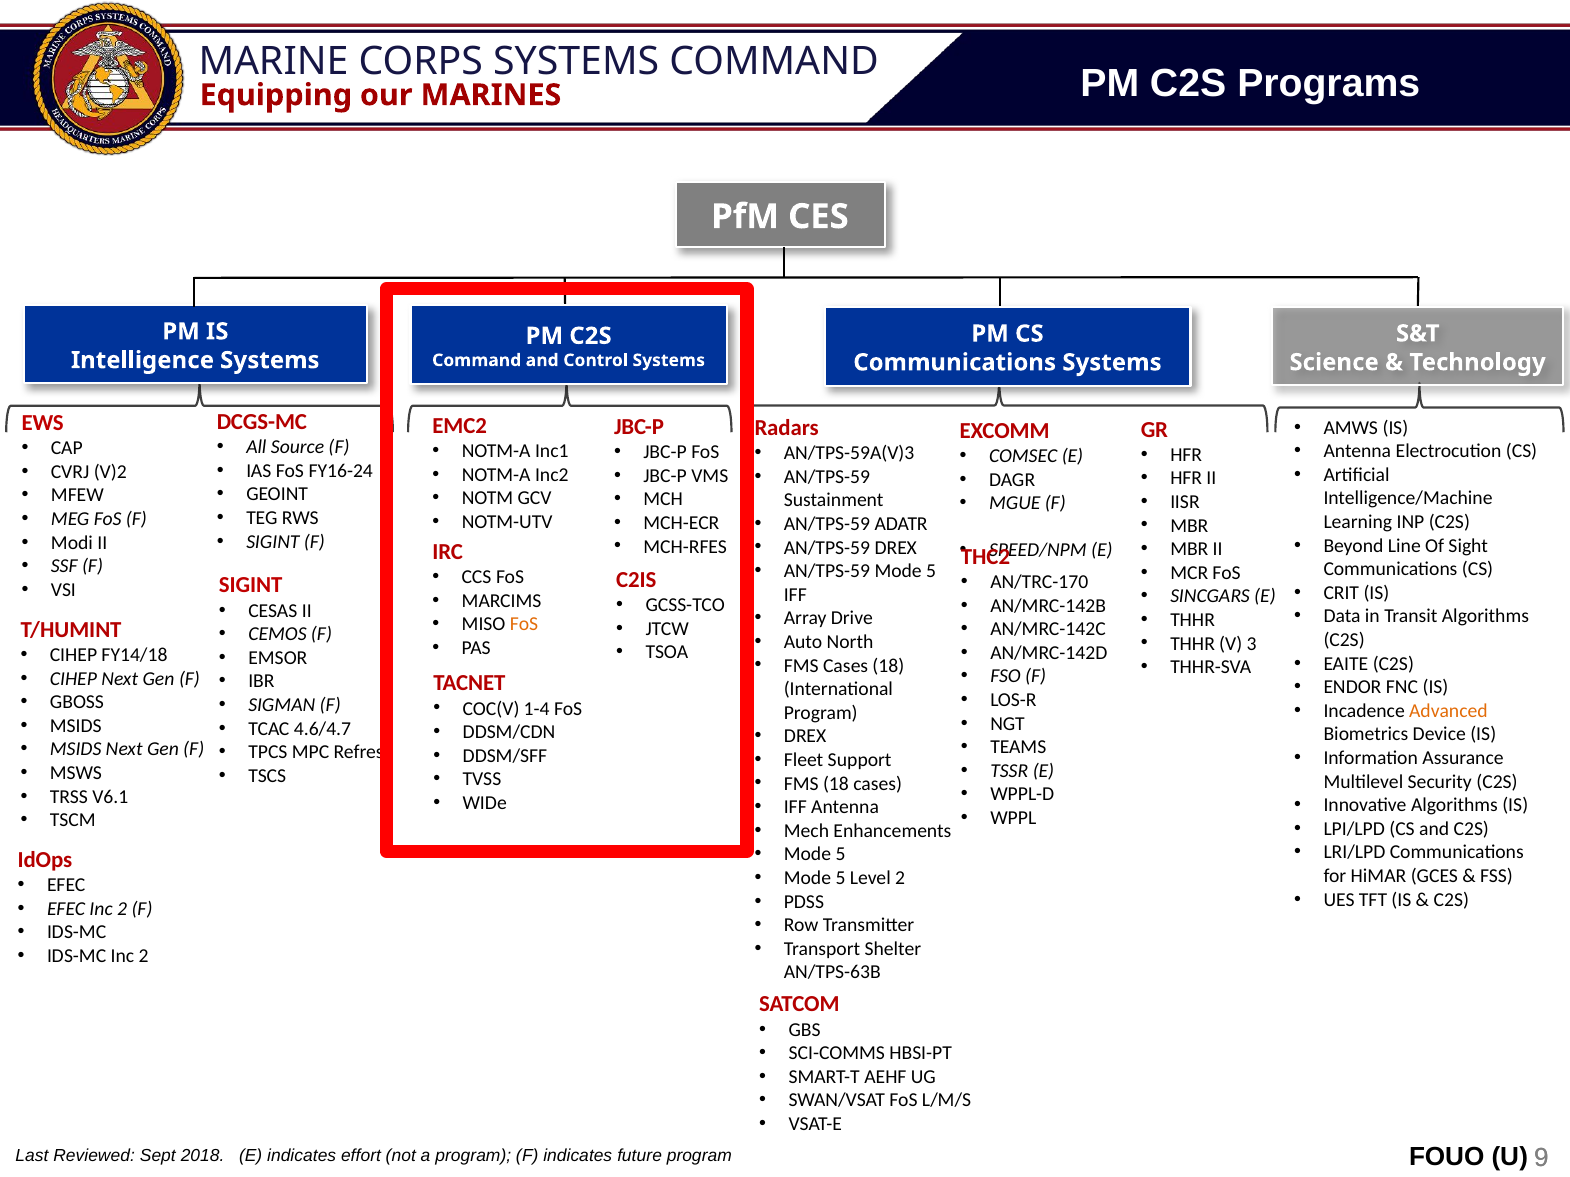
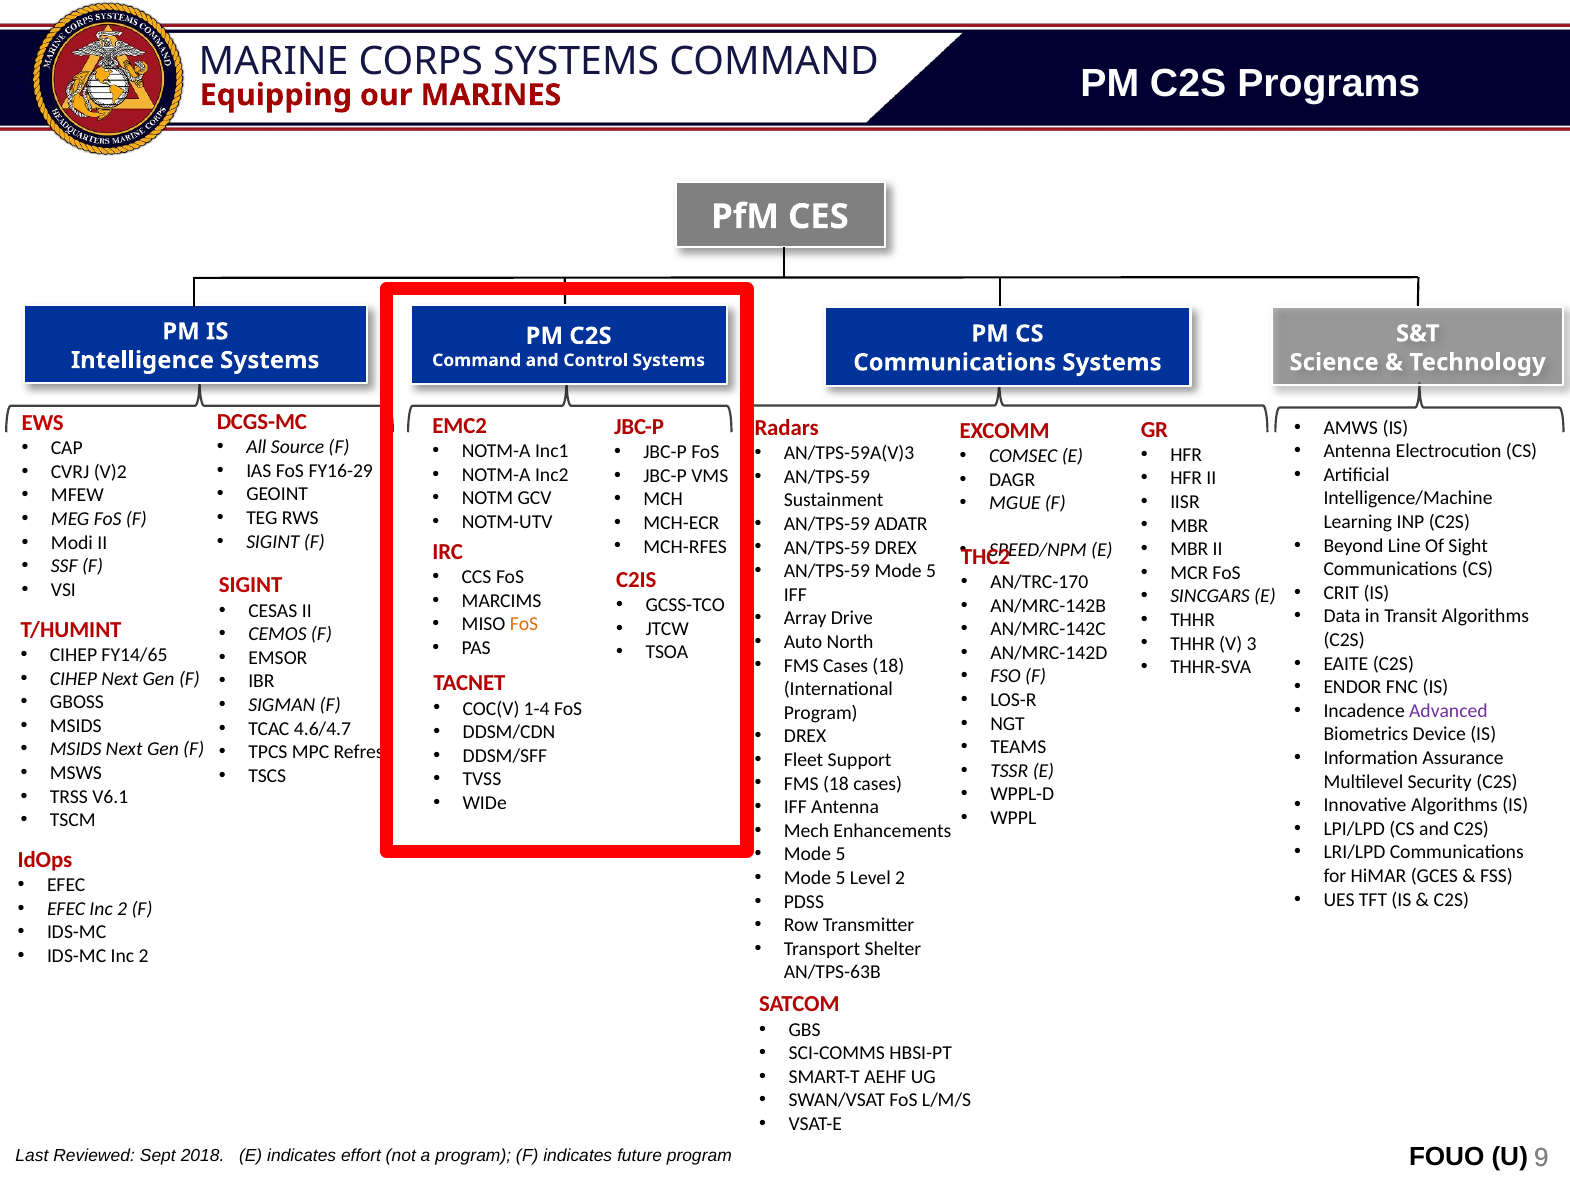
FY16-24: FY16-24 -> FY16-29
FY14/18: FY14/18 -> FY14/65
Advanced colour: orange -> purple
